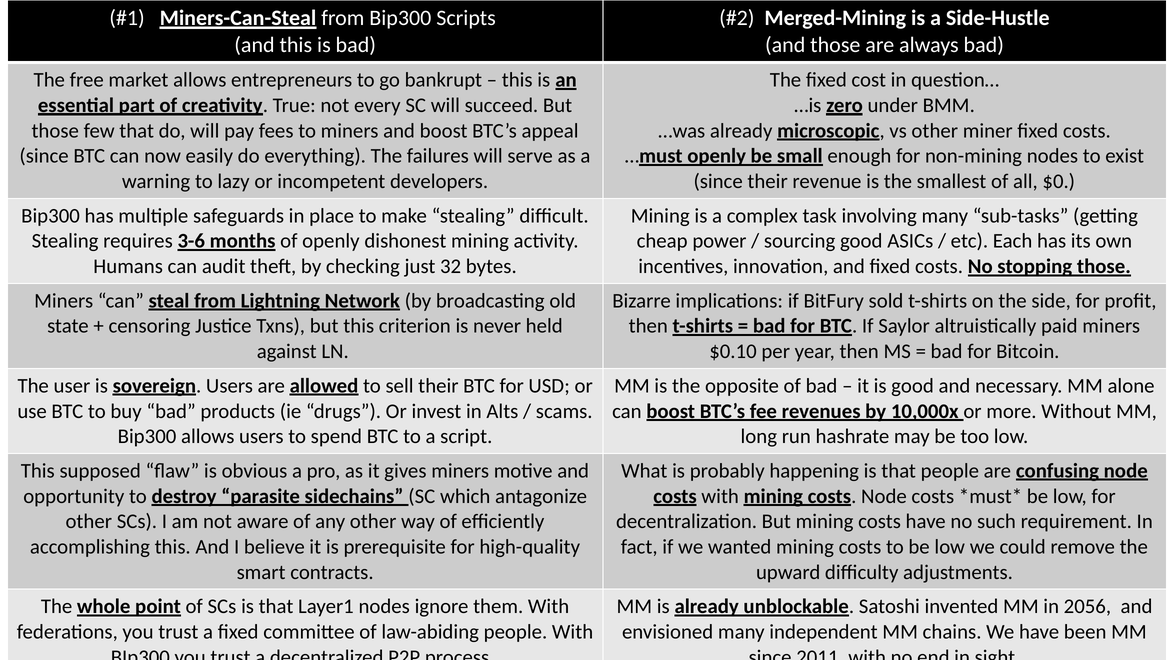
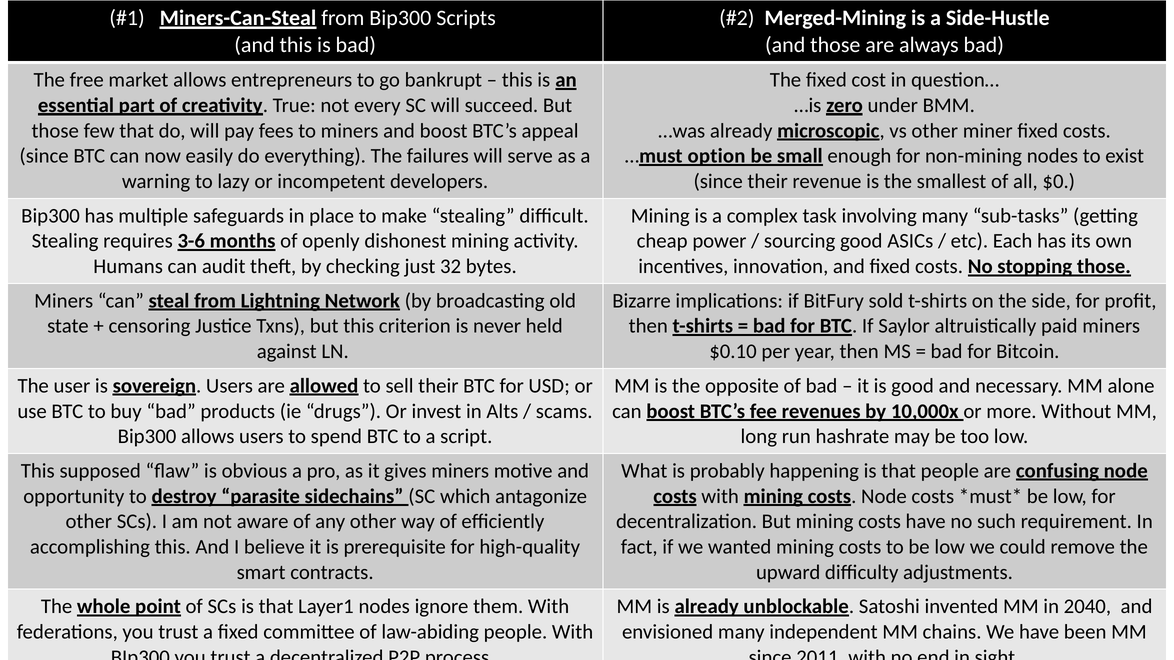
…must openly: openly -> option
2056: 2056 -> 2040
